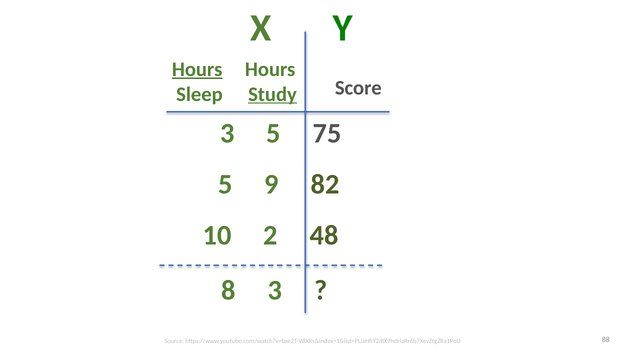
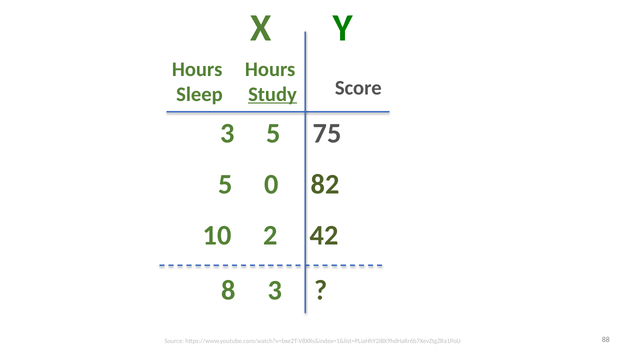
Hours at (197, 69) underline: present -> none
9: 9 -> 0
48: 48 -> 42
